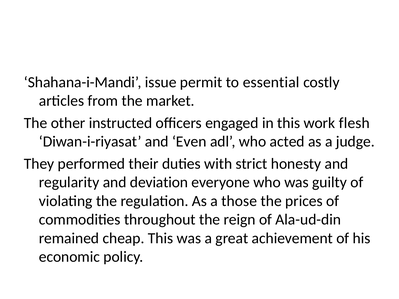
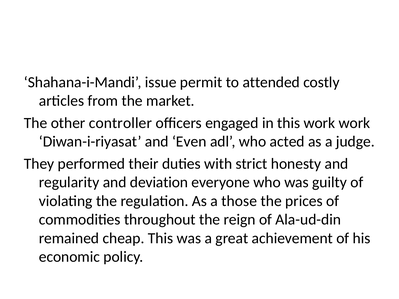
essential: essential -> attended
instructed: instructed -> controller
work flesh: flesh -> work
